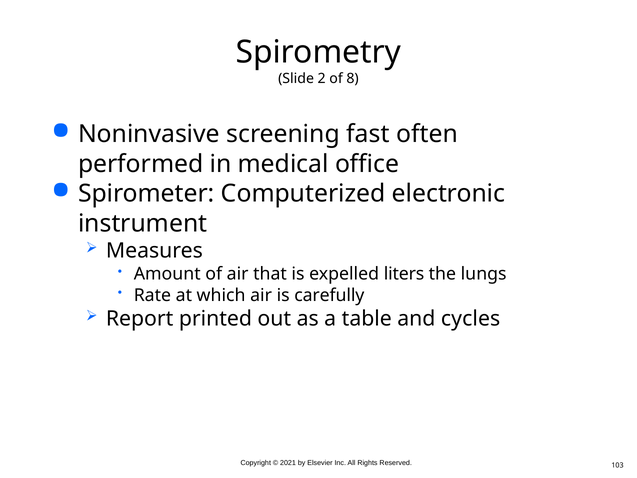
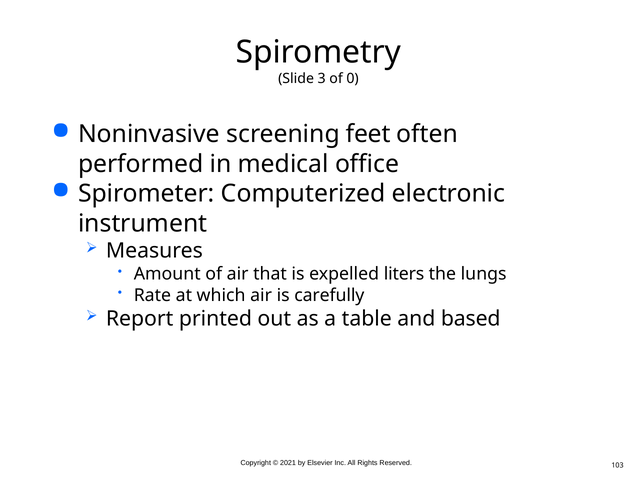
2: 2 -> 3
8: 8 -> 0
fast: fast -> feet
cycles: cycles -> based
